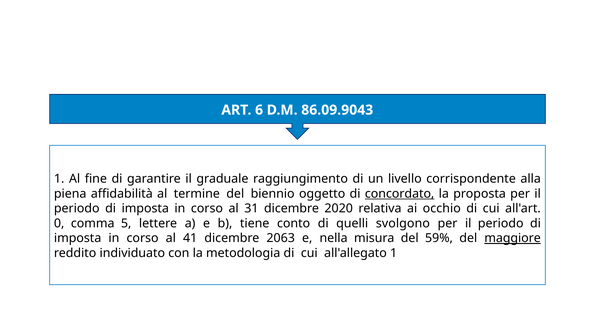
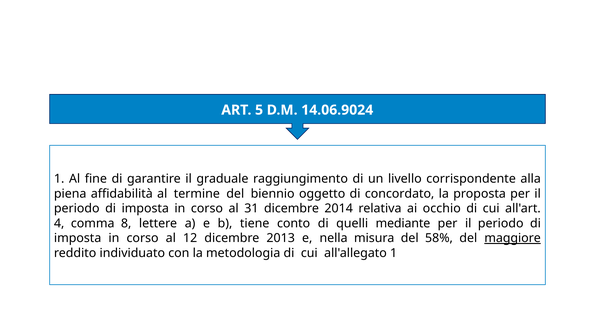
6: 6 -> 5
86.09.9043: 86.09.9043 -> 14.06.9024
concordato underline: present -> none
2020: 2020 -> 2014
0: 0 -> 4
5: 5 -> 8
svolgono: svolgono -> mediante
41: 41 -> 12
2063: 2063 -> 2013
59%: 59% -> 58%
